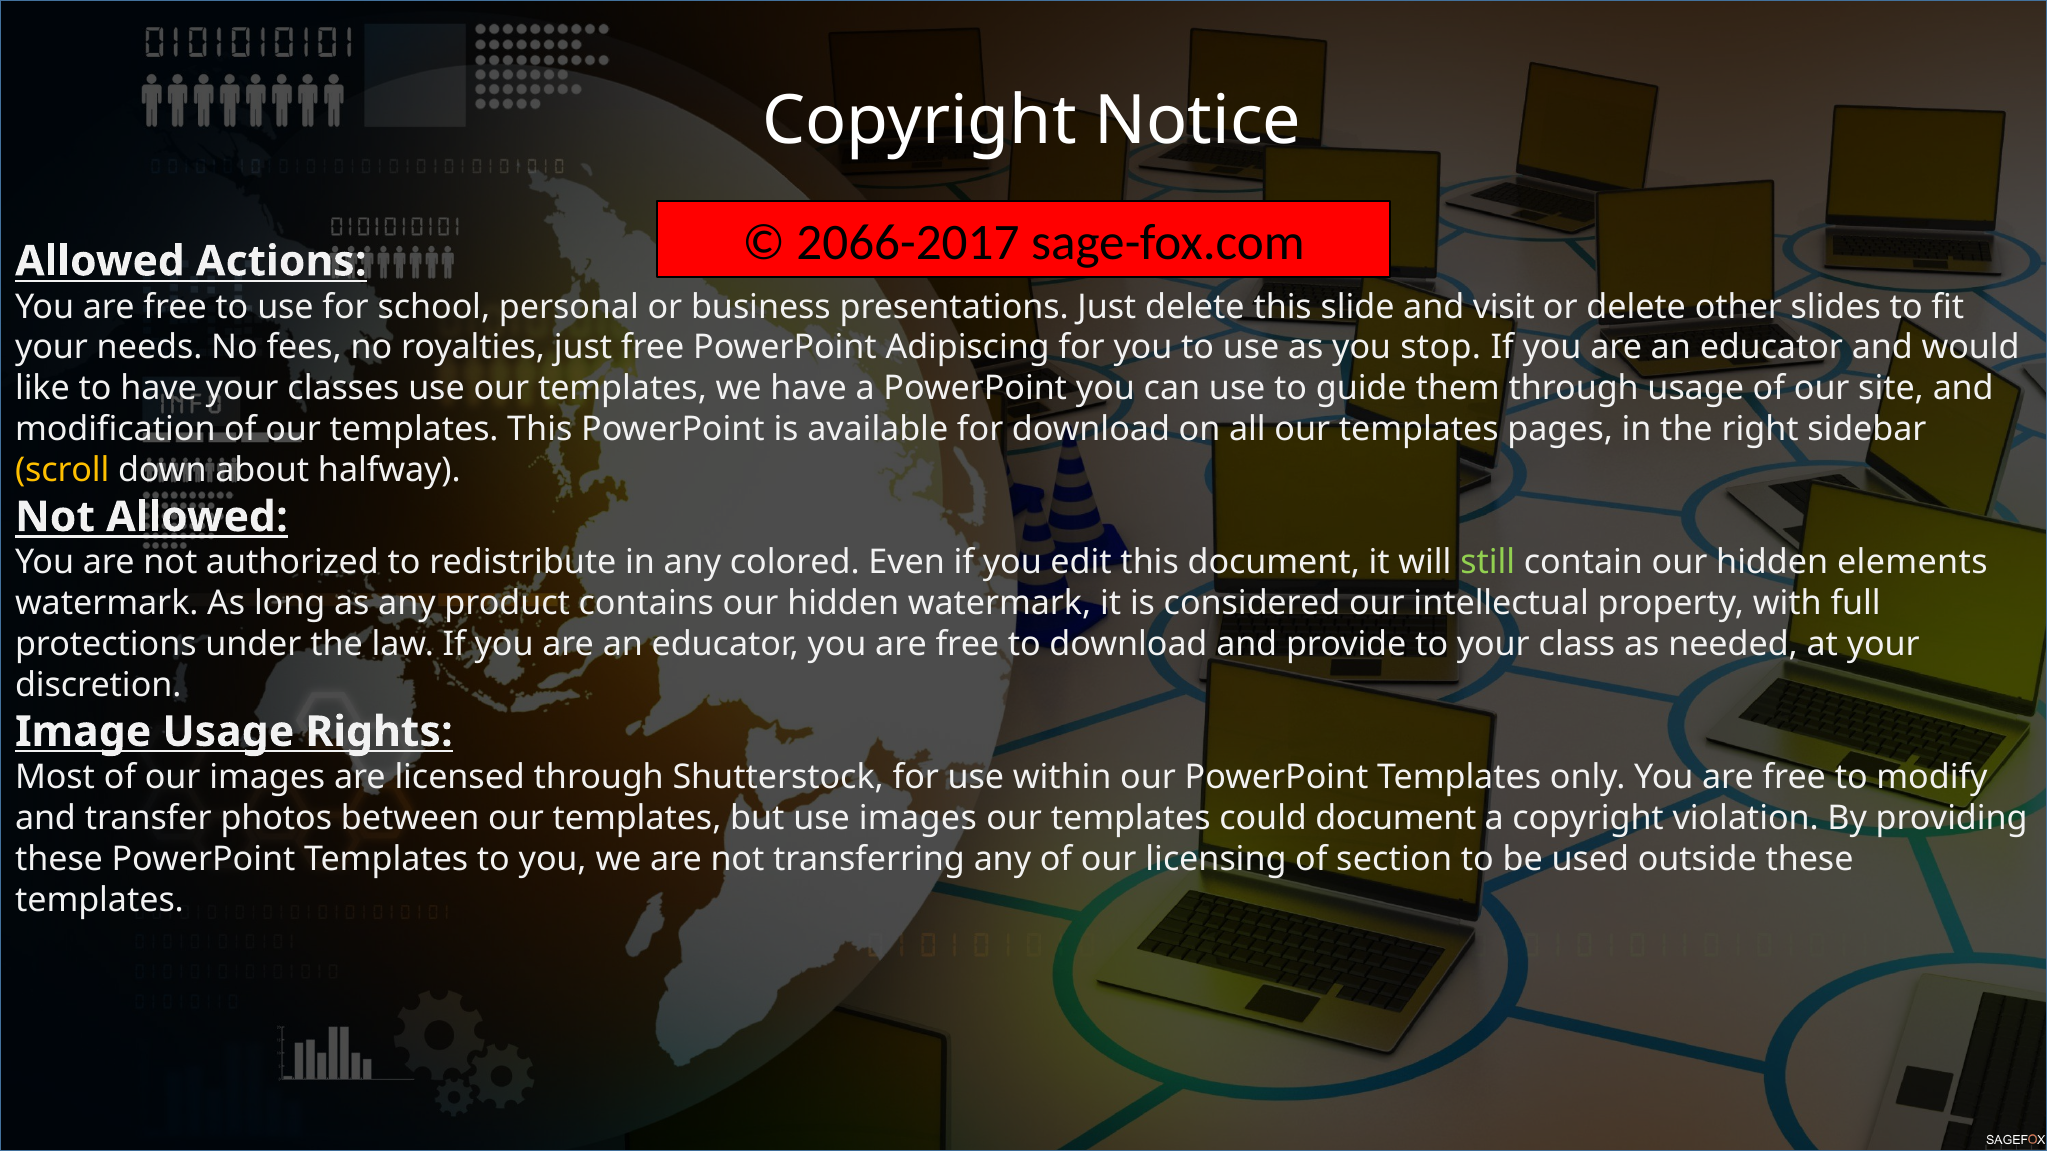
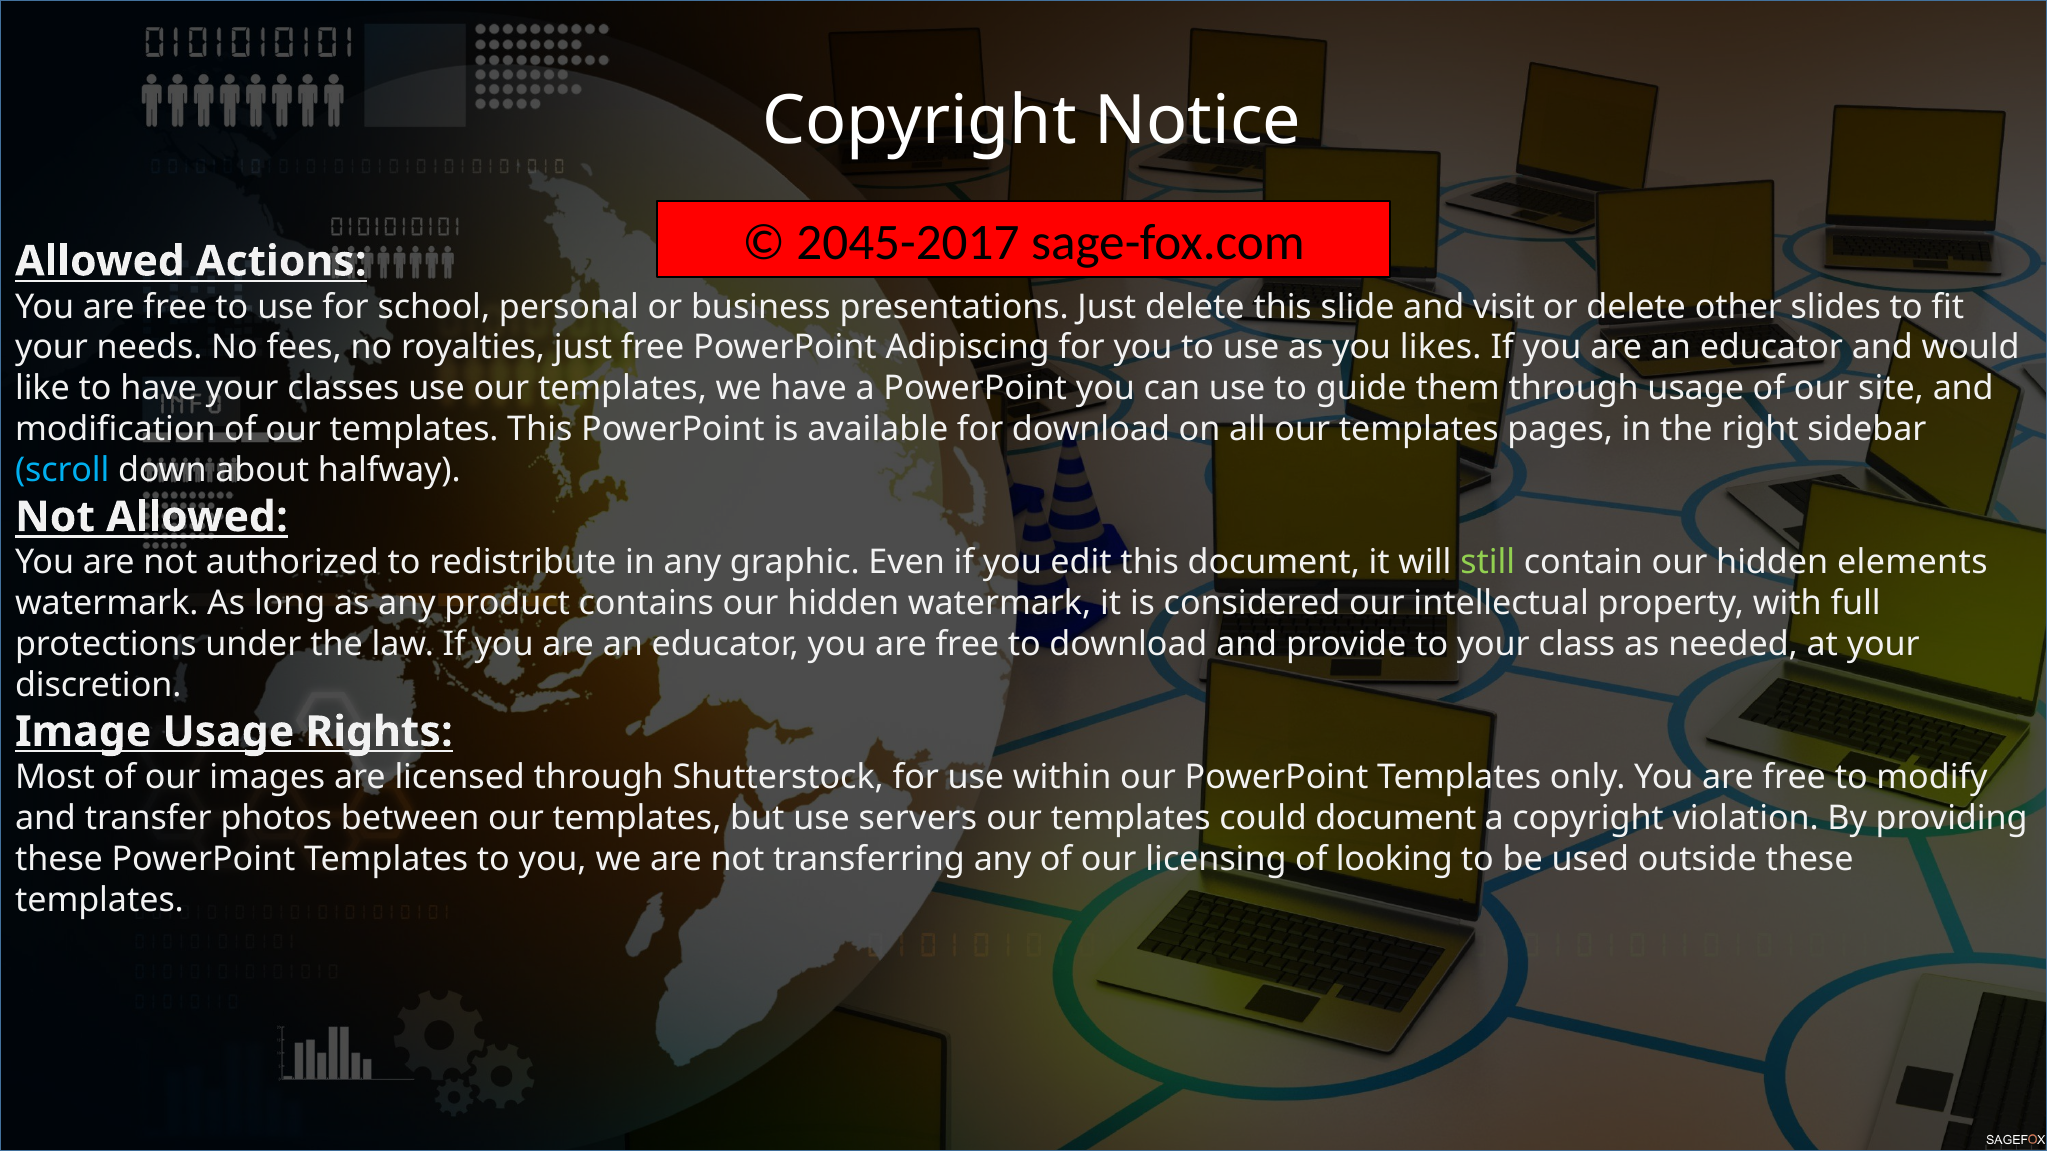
2066-2017: 2066-2017 -> 2045-2017
stop: stop -> likes
scroll colour: yellow -> light blue
colored: colored -> graphic
use images: images -> servers
section: section -> looking
